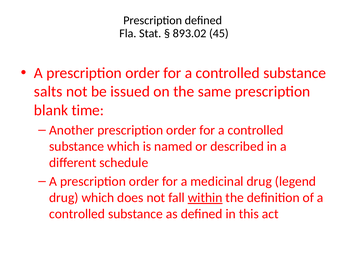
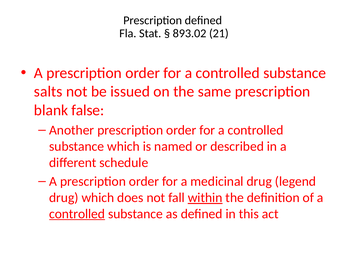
45: 45 -> 21
time: time -> false
controlled at (77, 214) underline: none -> present
